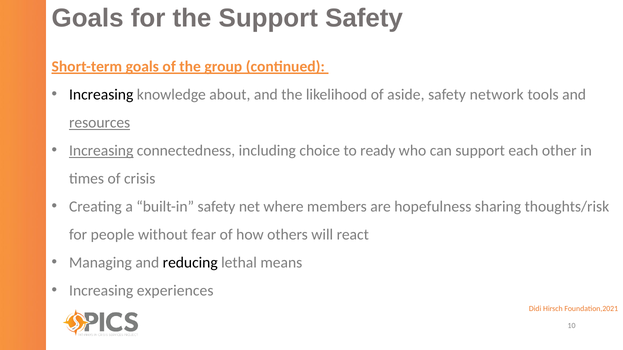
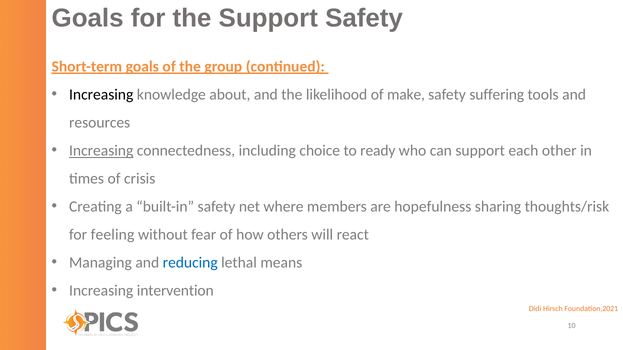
aside: aside -> make
network: network -> suffering
resources underline: present -> none
people: people -> feeling
reducing colour: black -> blue
experiences: experiences -> intervention
